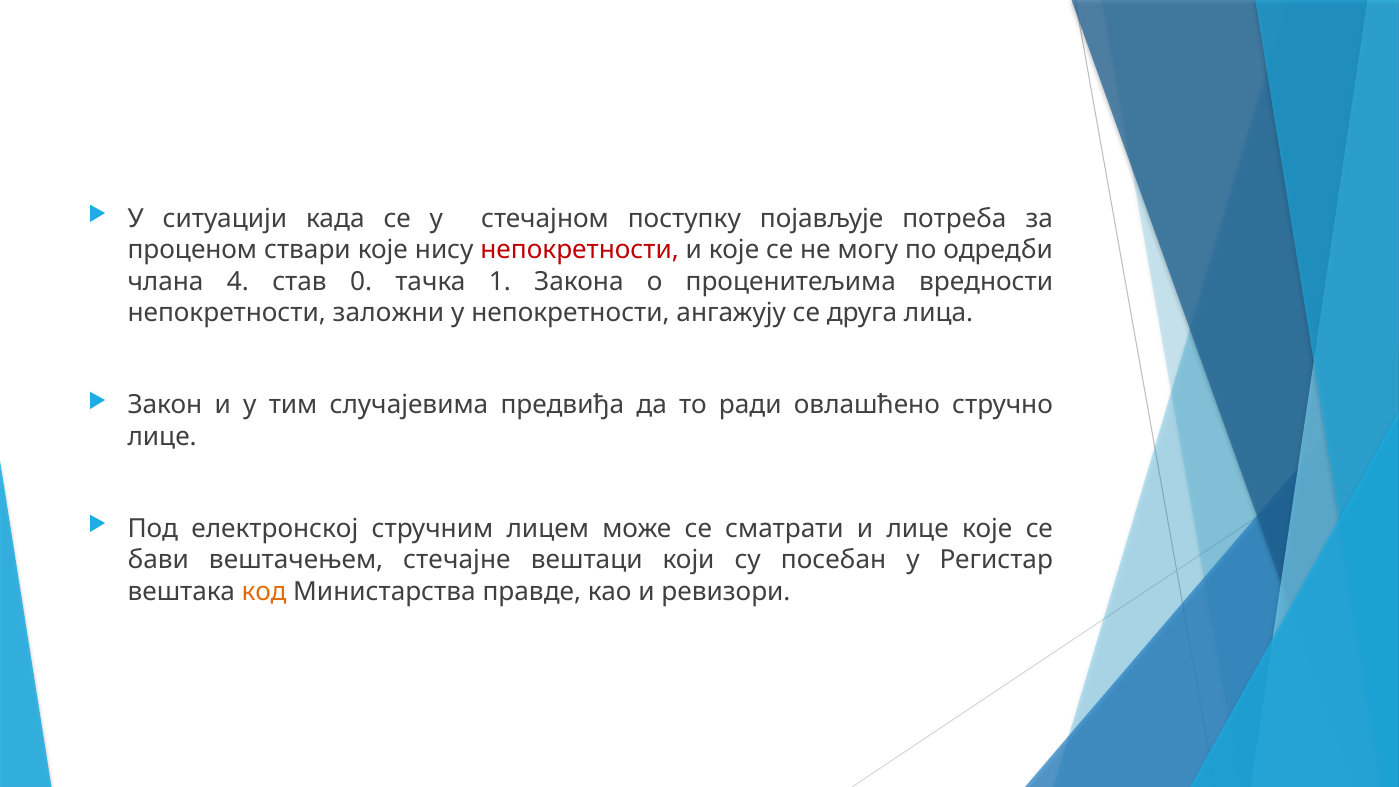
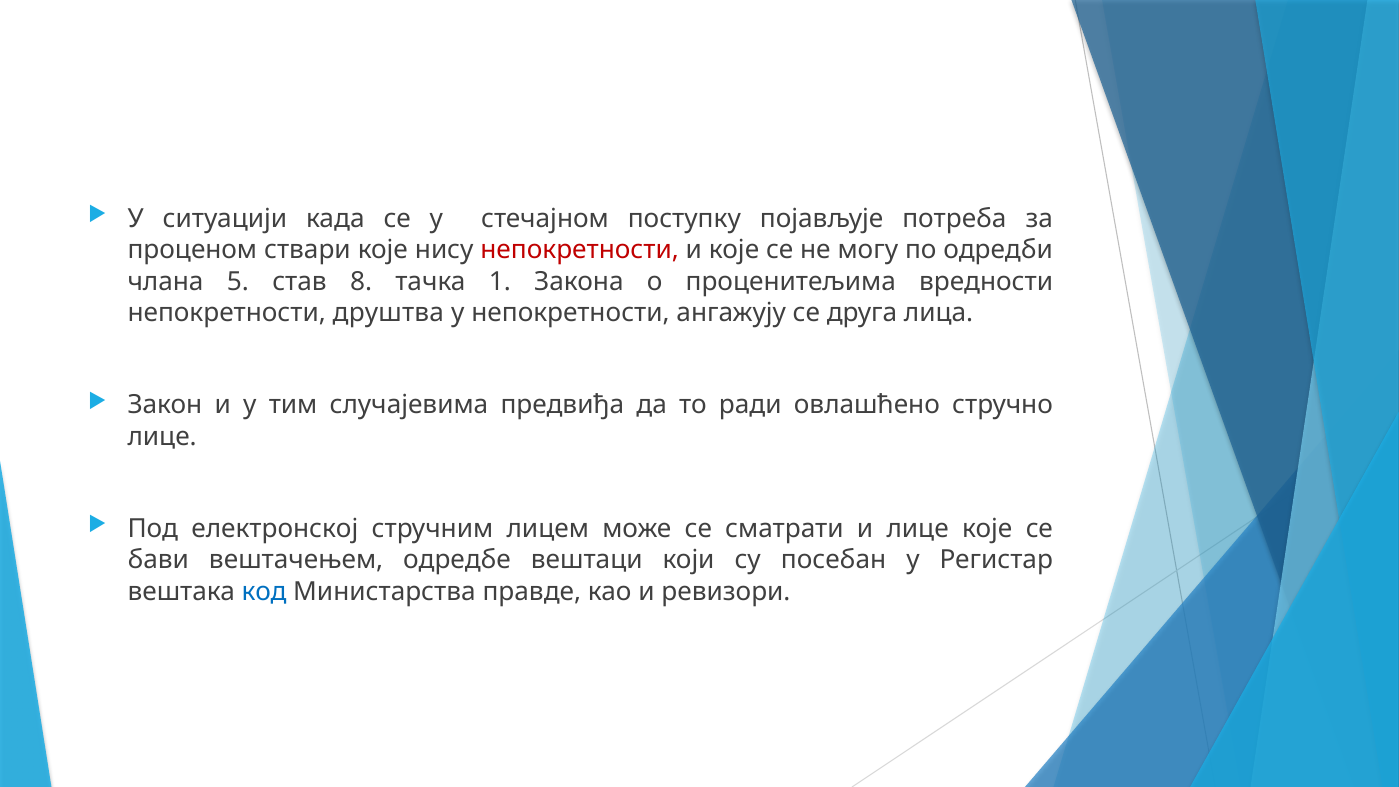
4: 4 -> 5
0: 0 -> 8
заложни: заложни -> друштва
стечајне: стечајне -> одредбе
код colour: orange -> blue
